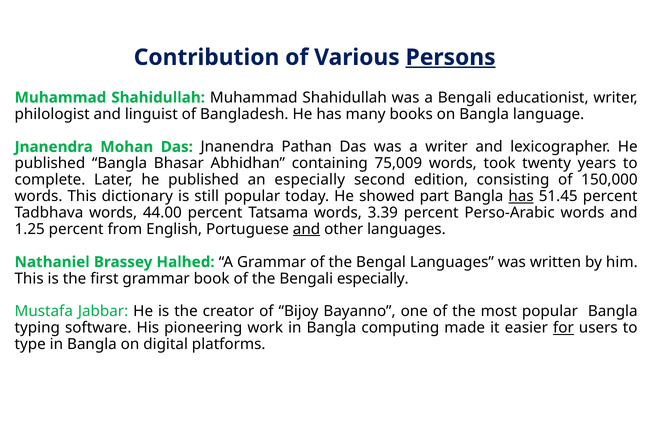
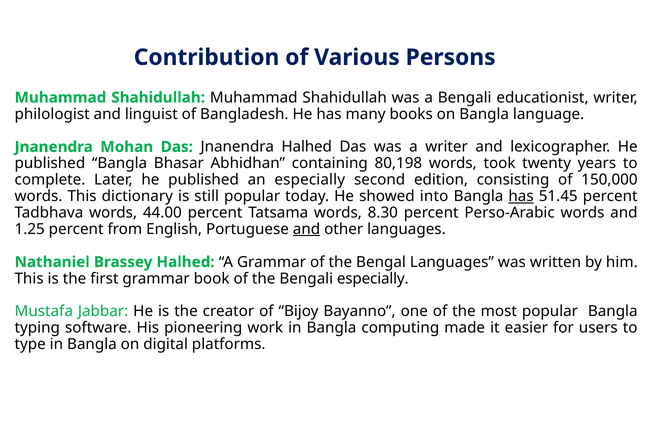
Persons underline: present -> none
Jnanendra Pathan: Pathan -> Halhed
75,009: 75,009 -> 80,198
part: part -> into
3.39: 3.39 -> 8.30
for underline: present -> none
